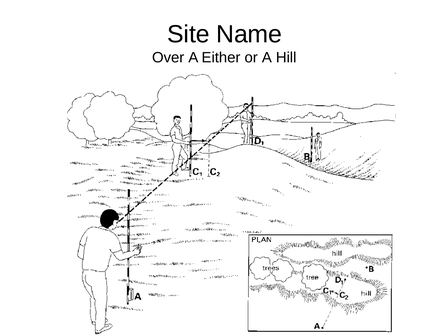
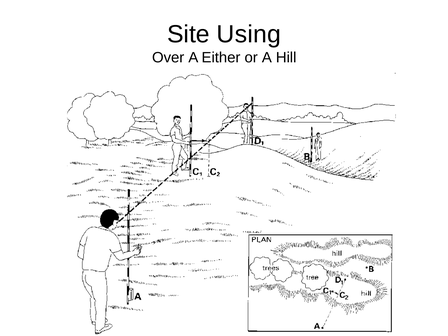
Name: Name -> Using
